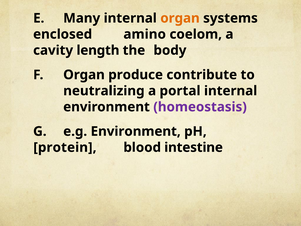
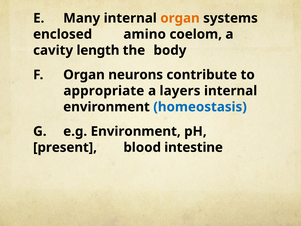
produce: produce -> neurons
neutralizing: neutralizing -> appropriate
portal: portal -> layers
homeostasis colour: purple -> blue
protein: protein -> present
